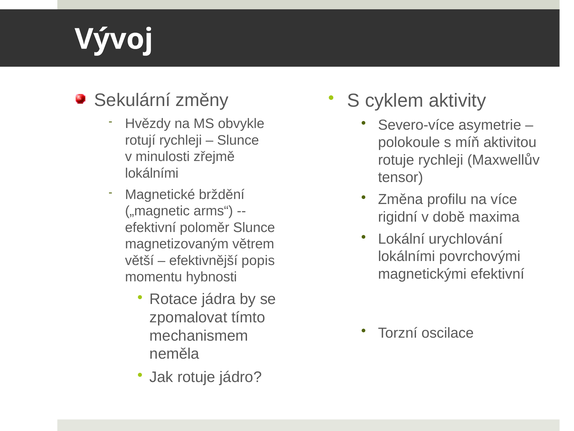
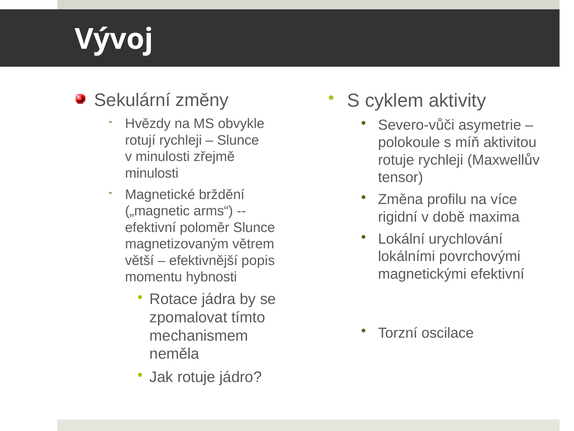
Severo-více: Severo-více -> Severo-vůči
lokálními at (152, 173): lokálními -> minulosti
